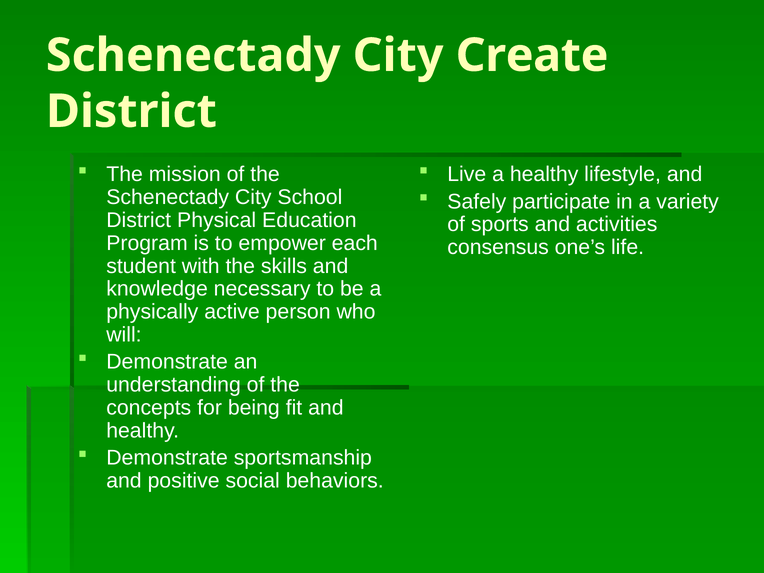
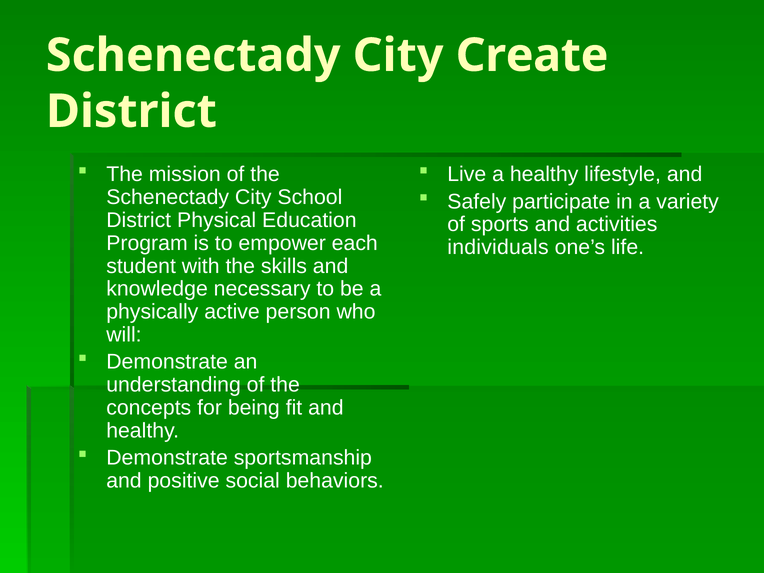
consensus: consensus -> individuals
